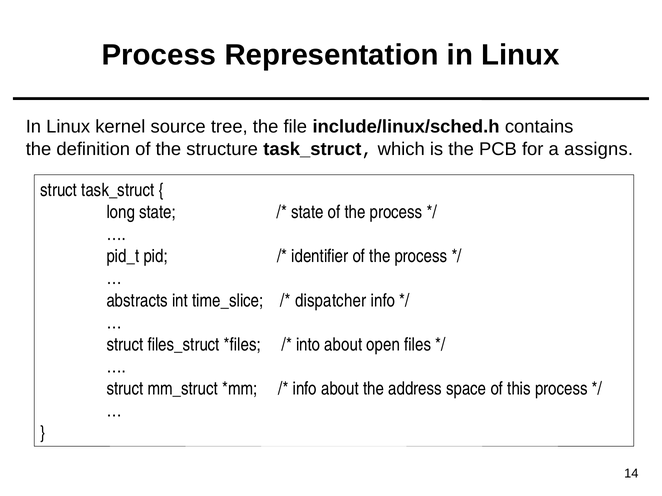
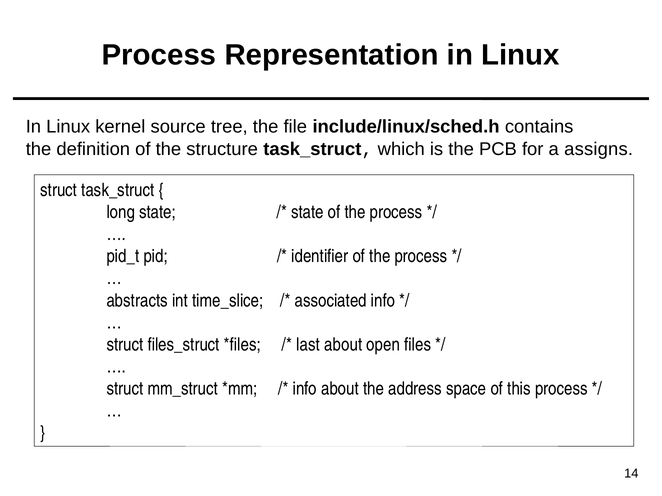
dispatcher: dispatcher -> associated
into: into -> last
